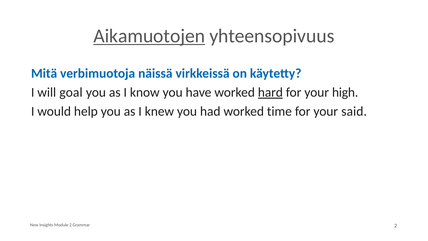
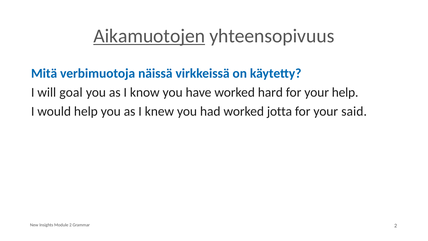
hard underline: present -> none
your high: high -> help
time: time -> jotta
